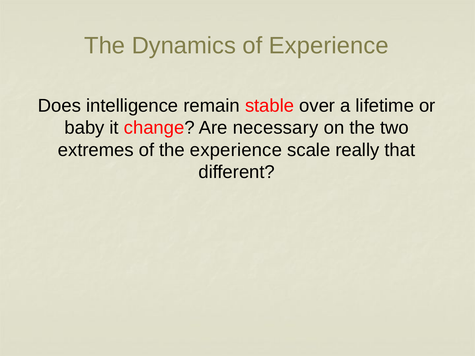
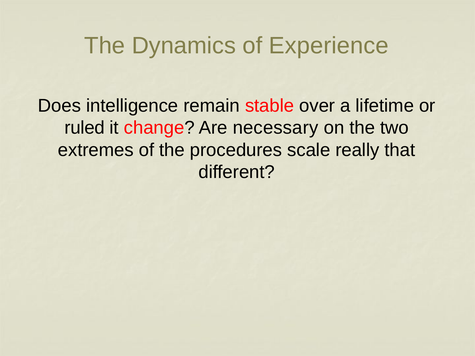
baby: baby -> ruled
the experience: experience -> procedures
